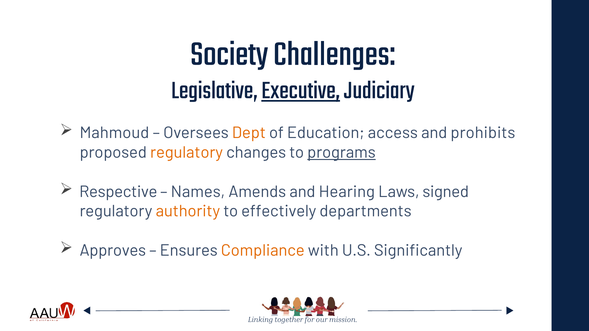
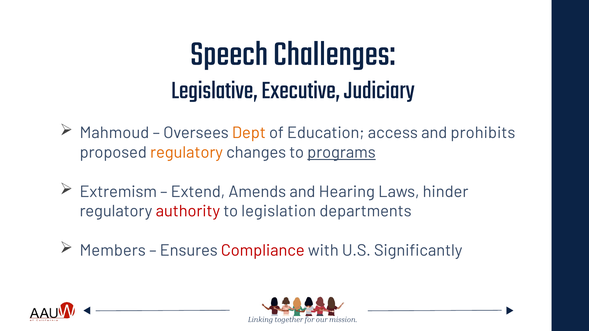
Society: Society -> Speech
Executive underline: present -> none
Respective: Respective -> Extremism
Names: Names -> Extend
signed: signed -> hinder
authority colour: orange -> red
effectively: effectively -> legislation
Approves: Approves -> Members
Compliance colour: orange -> red
